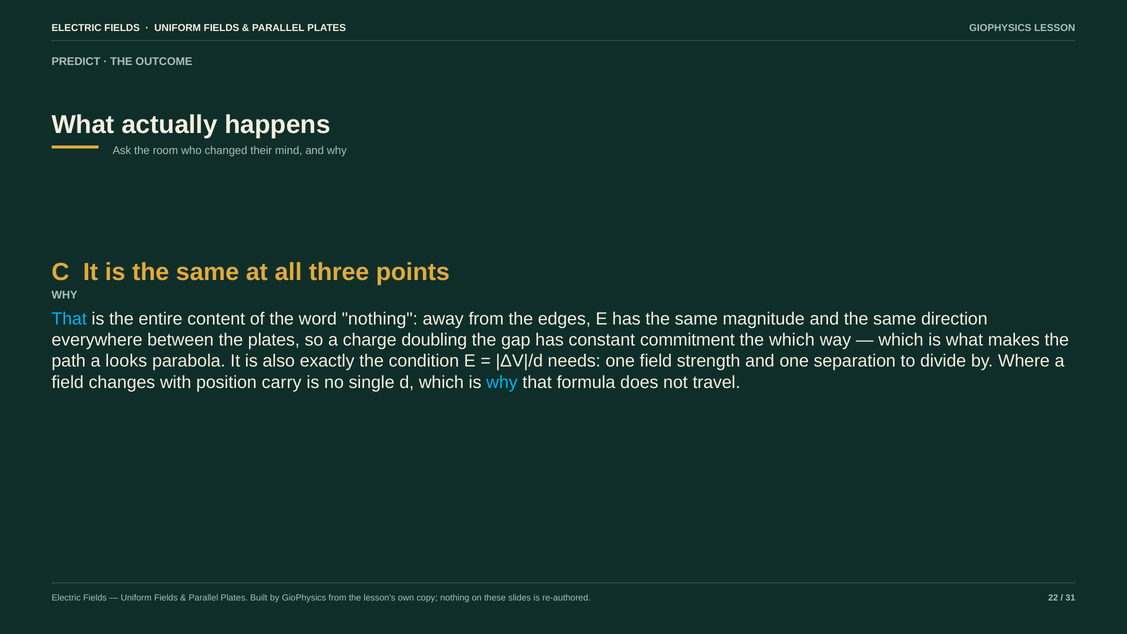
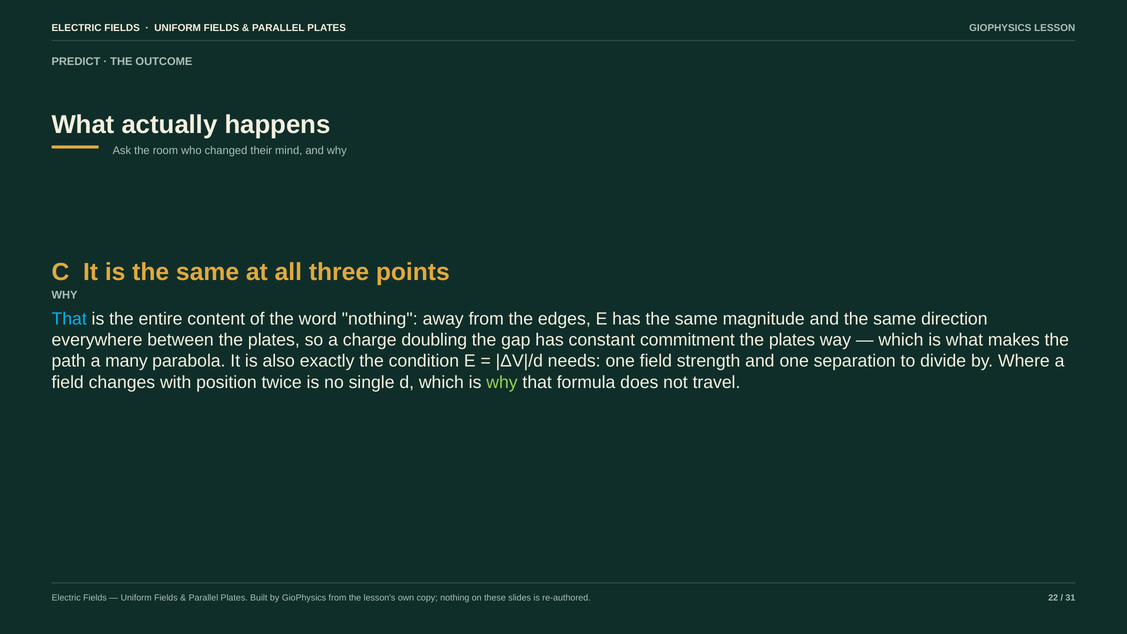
which at (792, 340): which -> plates
looks: looks -> many
carry: carry -> twice
why at (502, 382) colour: light blue -> light green
